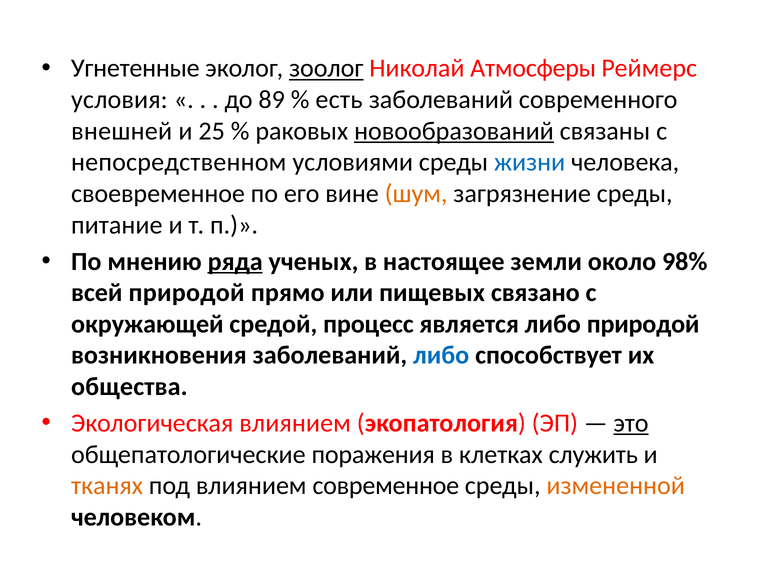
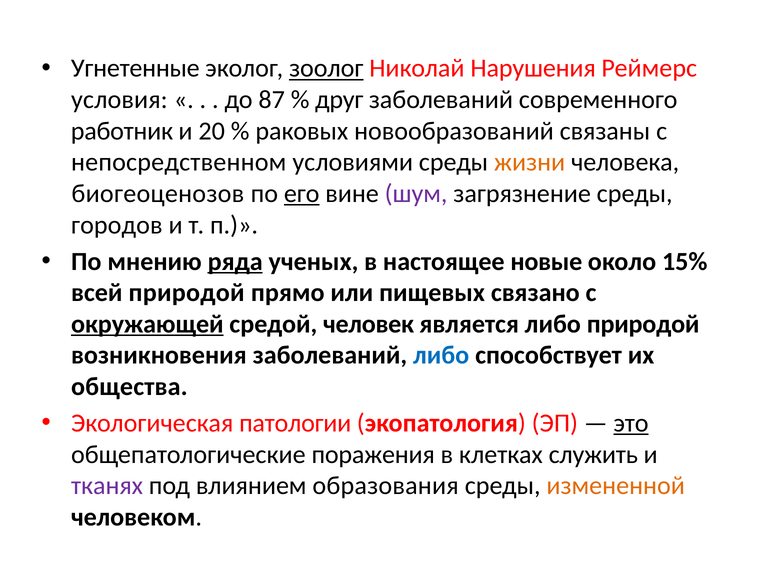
Атмосферы: Атмосферы -> Нарушения
89: 89 -> 87
есть: есть -> друг
внешней: внешней -> работник
25: 25 -> 20
новообразований underline: present -> none
жизни colour: blue -> orange
своевременное: своевременное -> биогеоценозов
его underline: none -> present
шум colour: orange -> purple
питание: питание -> городов
земли: земли -> новые
98%: 98% -> 15%
окружающей underline: none -> present
процесс: процесс -> человек
Экологическая влиянием: влиянием -> патологии
тканях colour: orange -> purple
современное: современное -> образования
